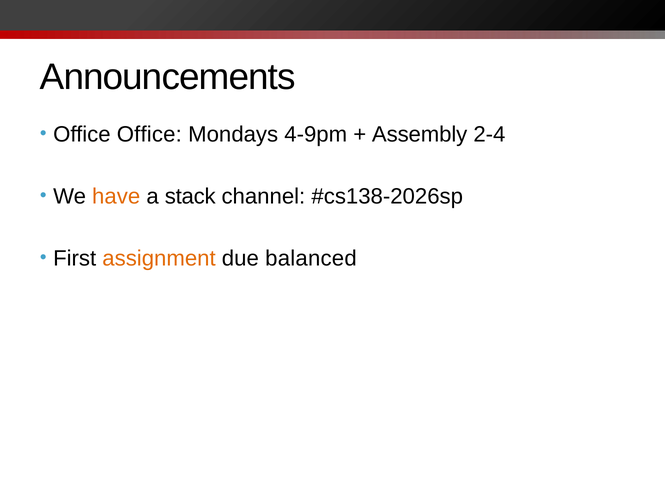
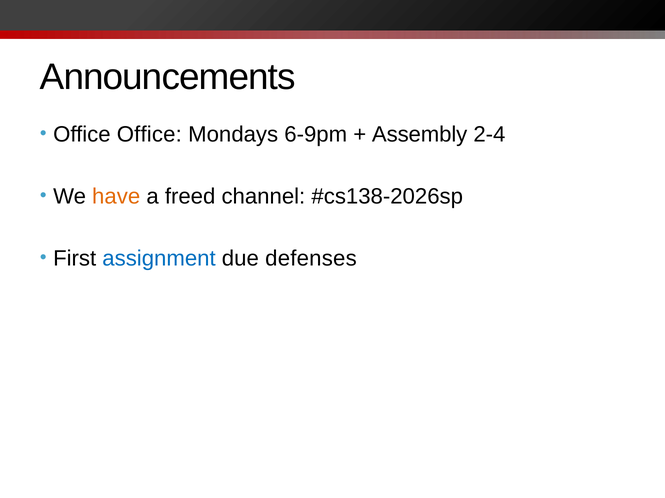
4-9pm: 4-9pm -> 6-9pm
stack: stack -> freed
assignment colour: orange -> blue
balanced: balanced -> defenses
